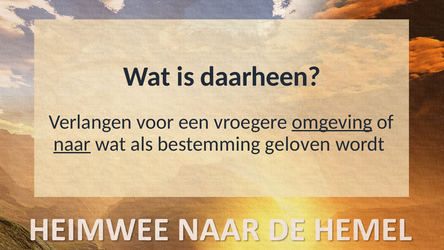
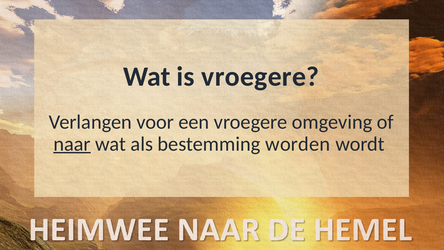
is daarheen: daarheen -> vroegere
omgeving underline: present -> none
geloven: geloven -> worden
